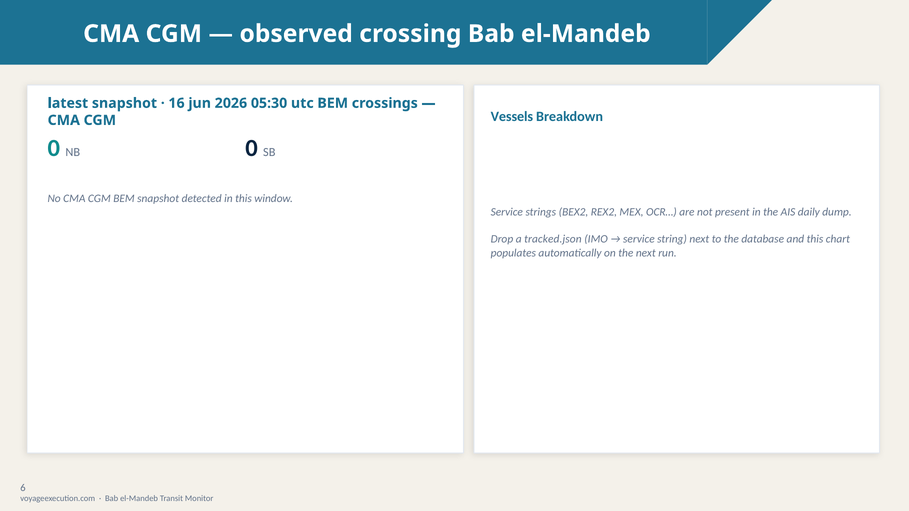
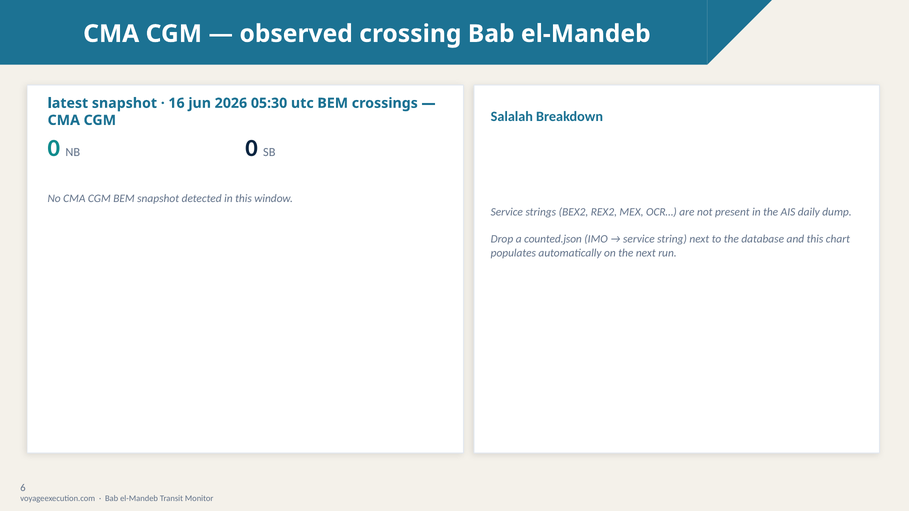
Vessels: Vessels -> Salalah
tracked.json: tracked.json -> counted.json
